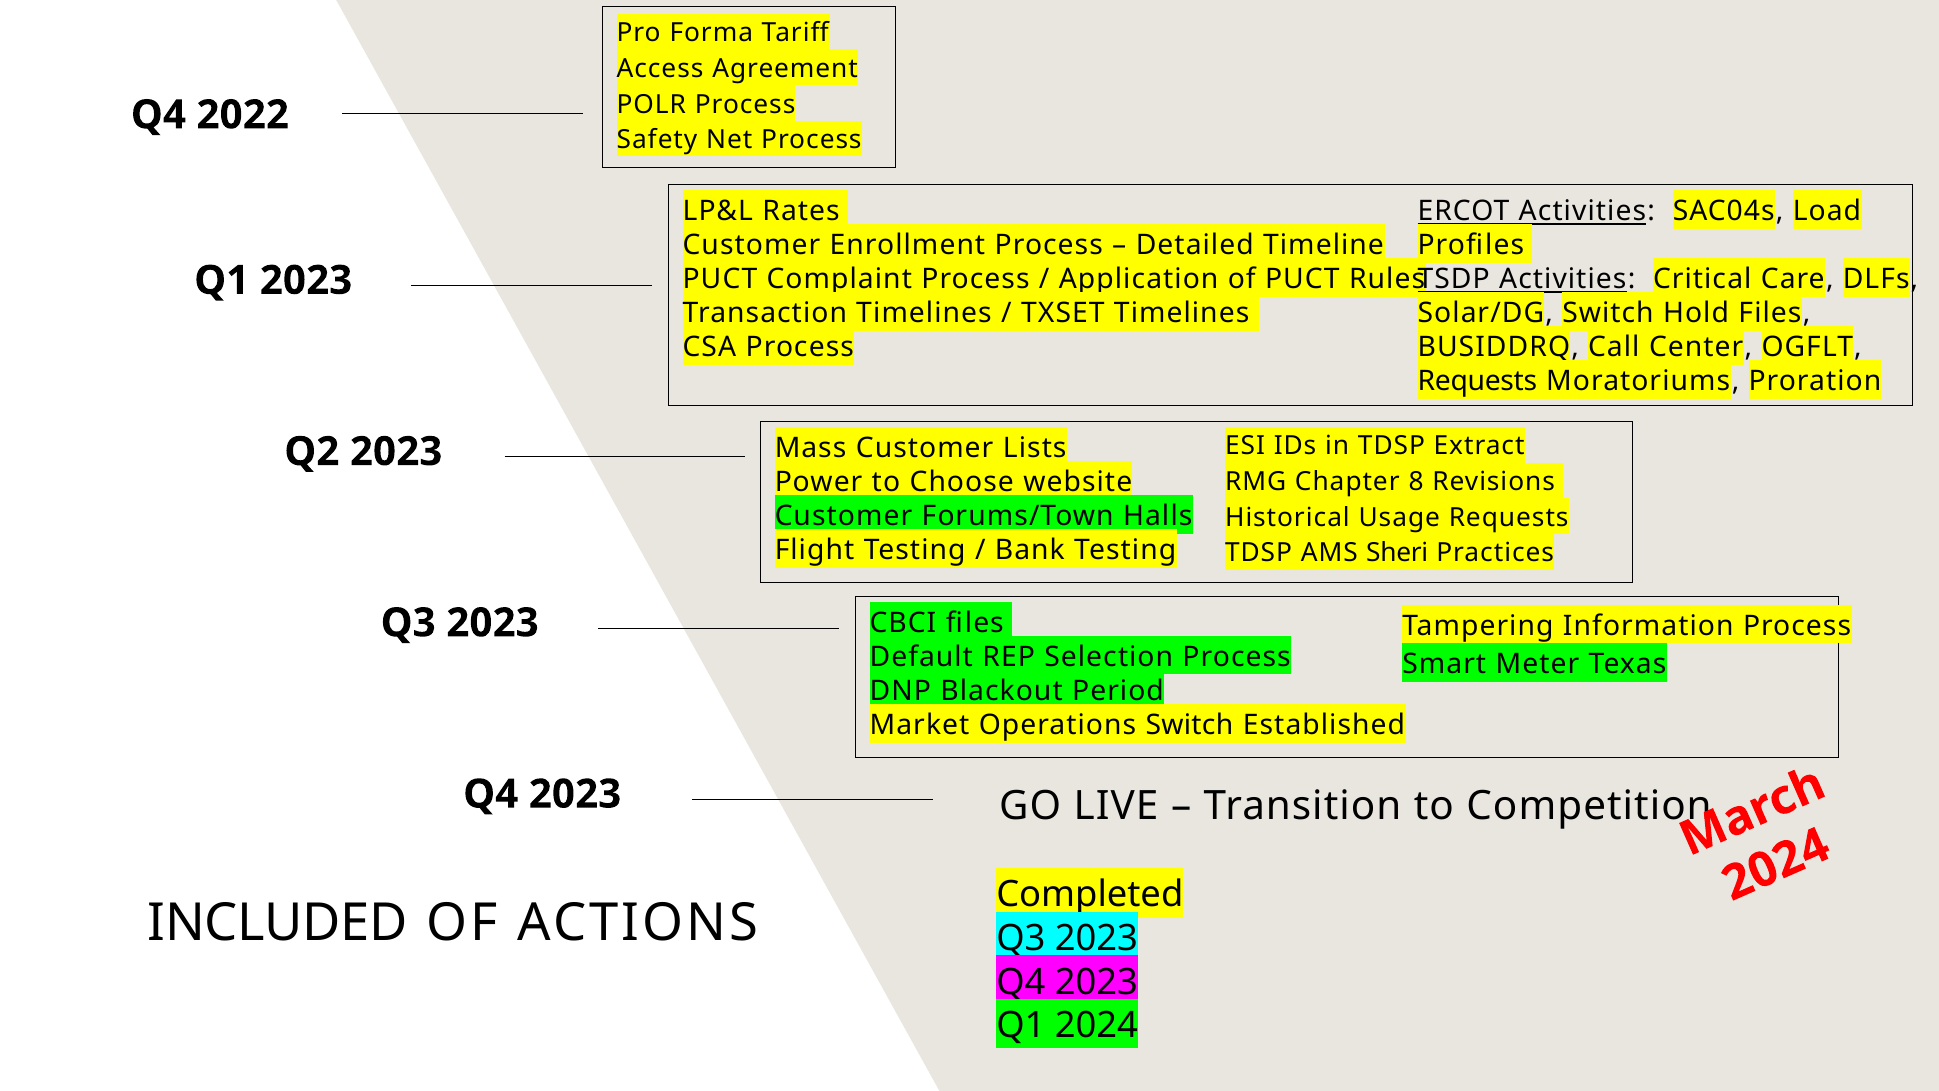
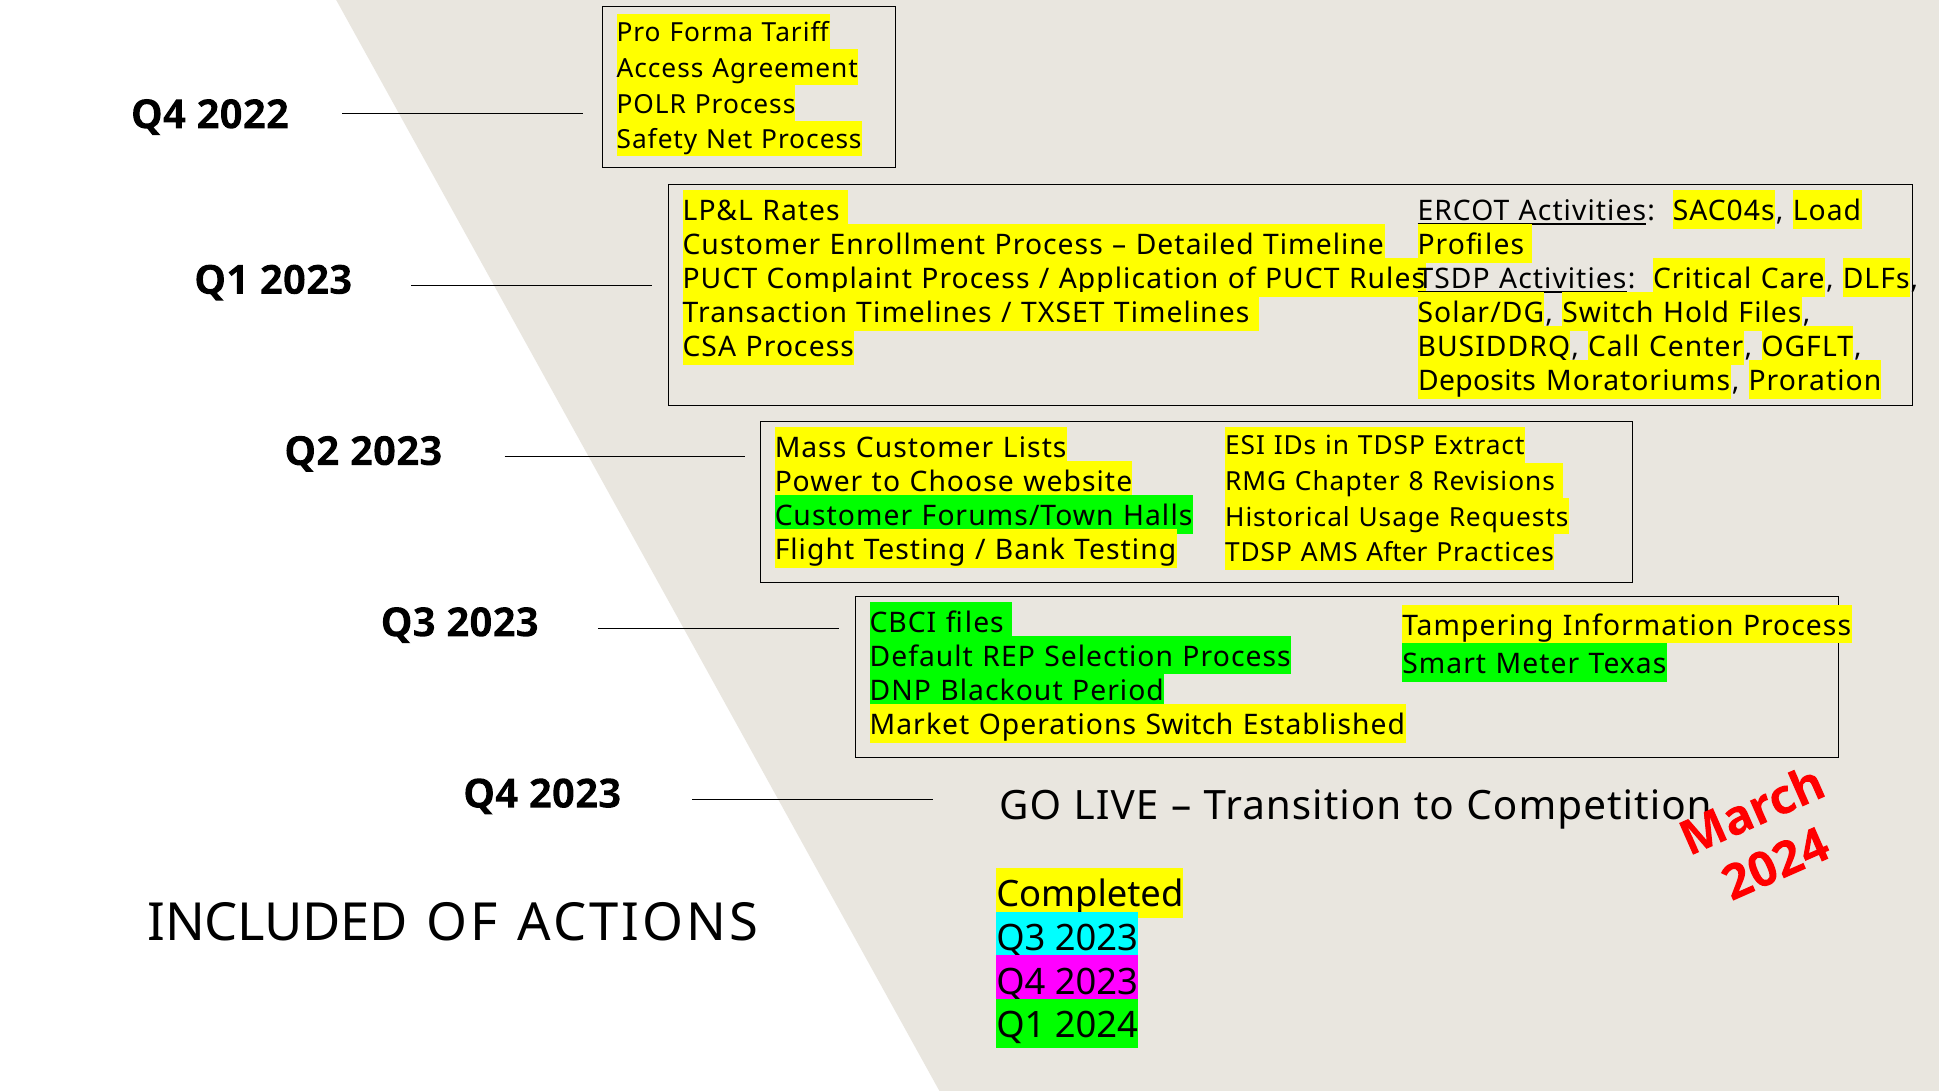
Requests at (1477, 381): Requests -> Deposits
Sheri: Sheri -> After
